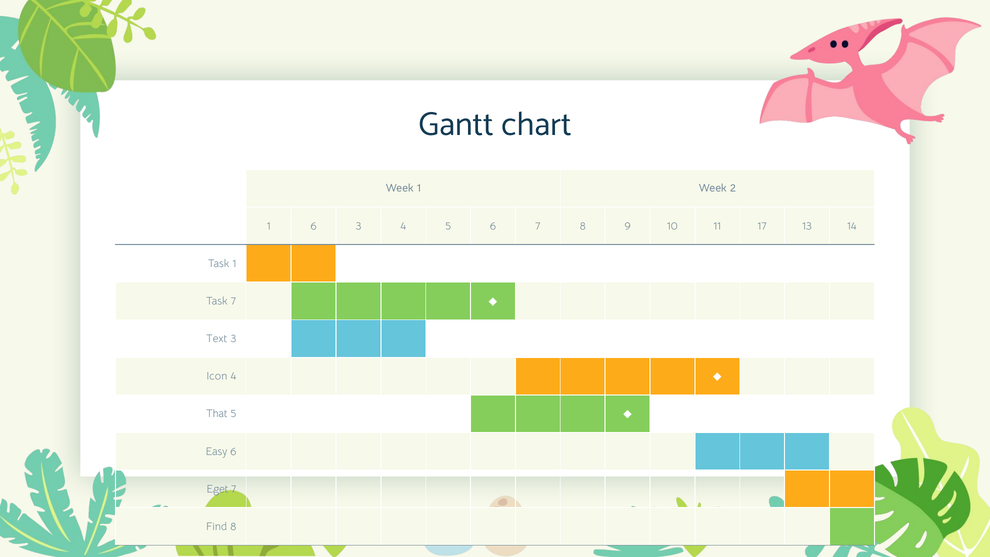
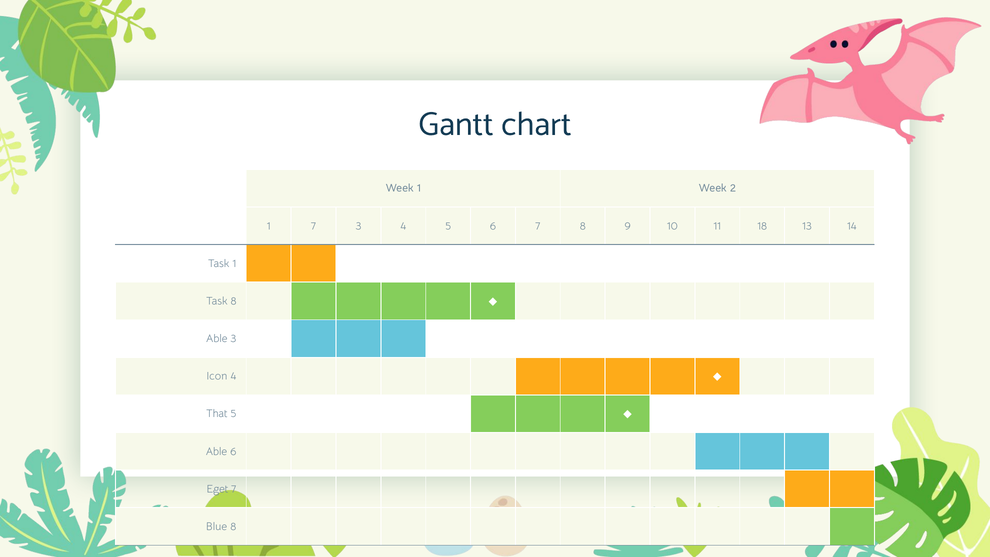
1 6: 6 -> 7
17: 17 -> 18
Task 7: 7 -> 8
Text at (217, 339): Text -> Able
Easy at (216, 451): Easy -> Able
Find: Find -> Blue
